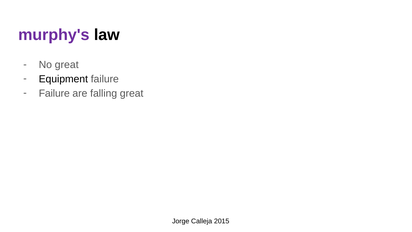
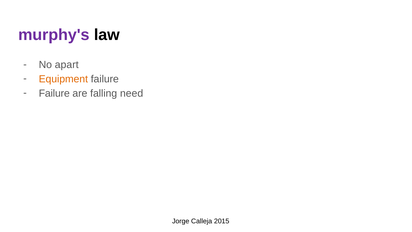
No great: great -> apart
Equipment colour: black -> orange
falling great: great -> need
